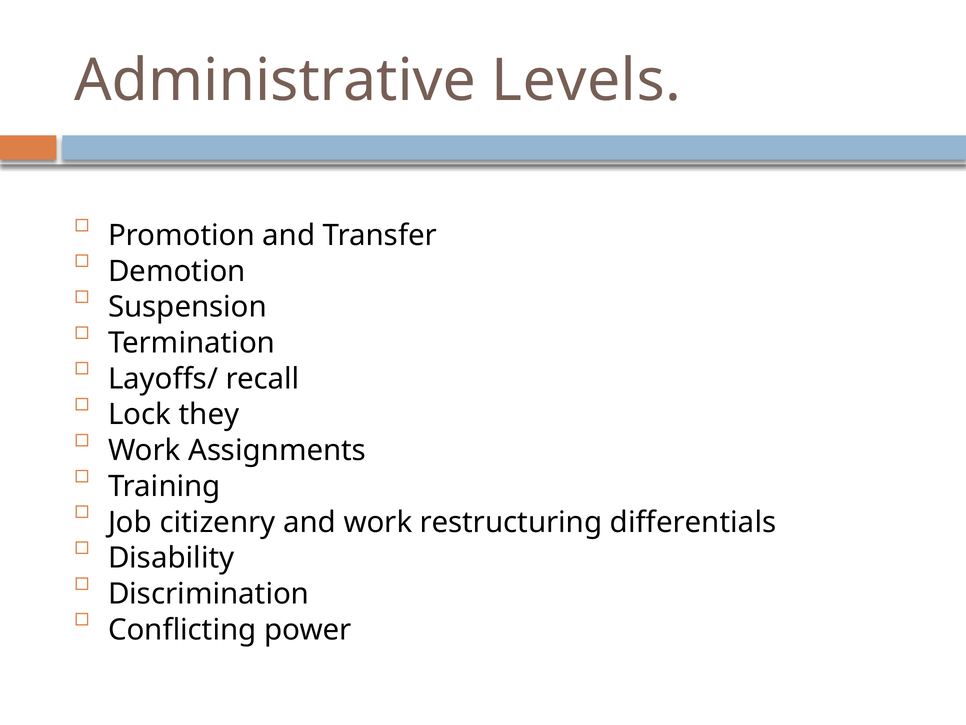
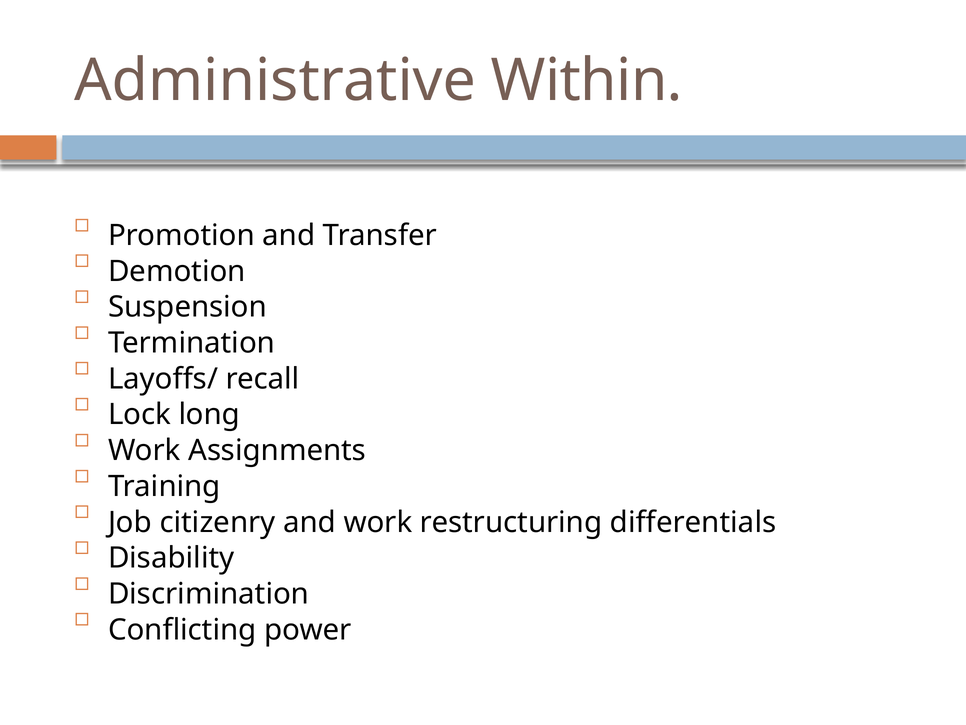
Levels: Levels -> Within
they: they -> long
